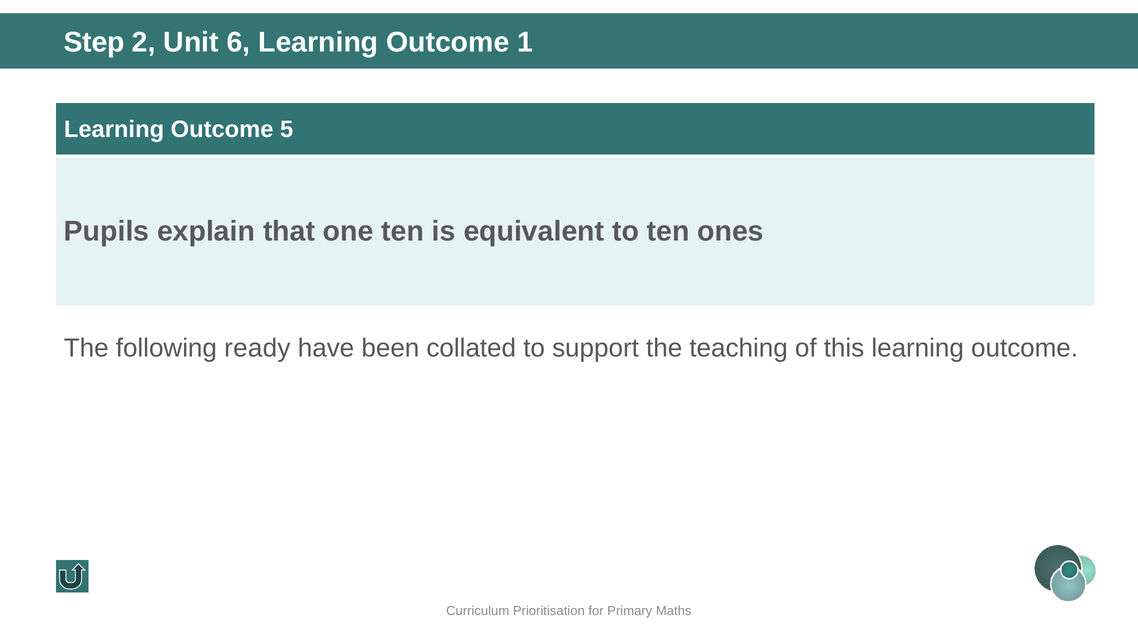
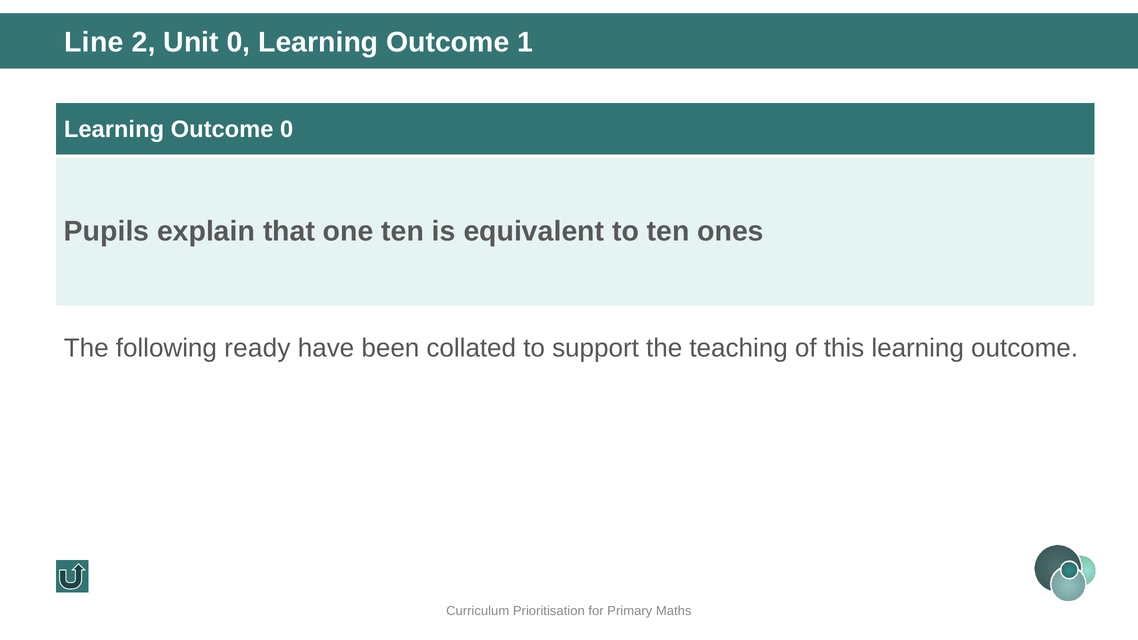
Step: Step -> Line
Unit 6: 6 -> 0
Outcome 5: 5 -> 0
